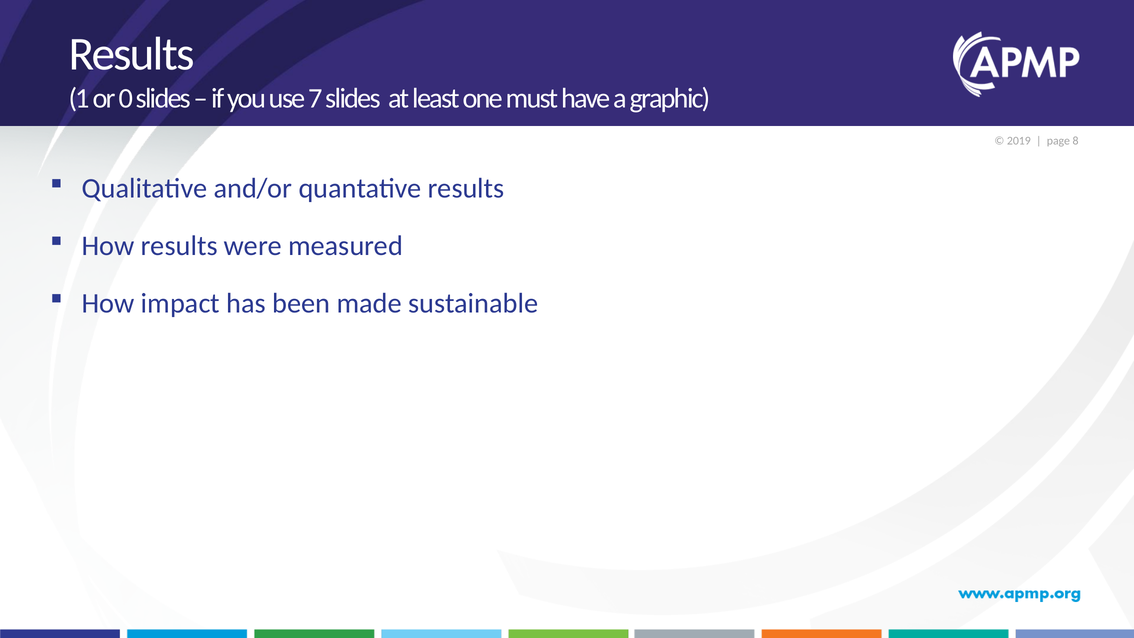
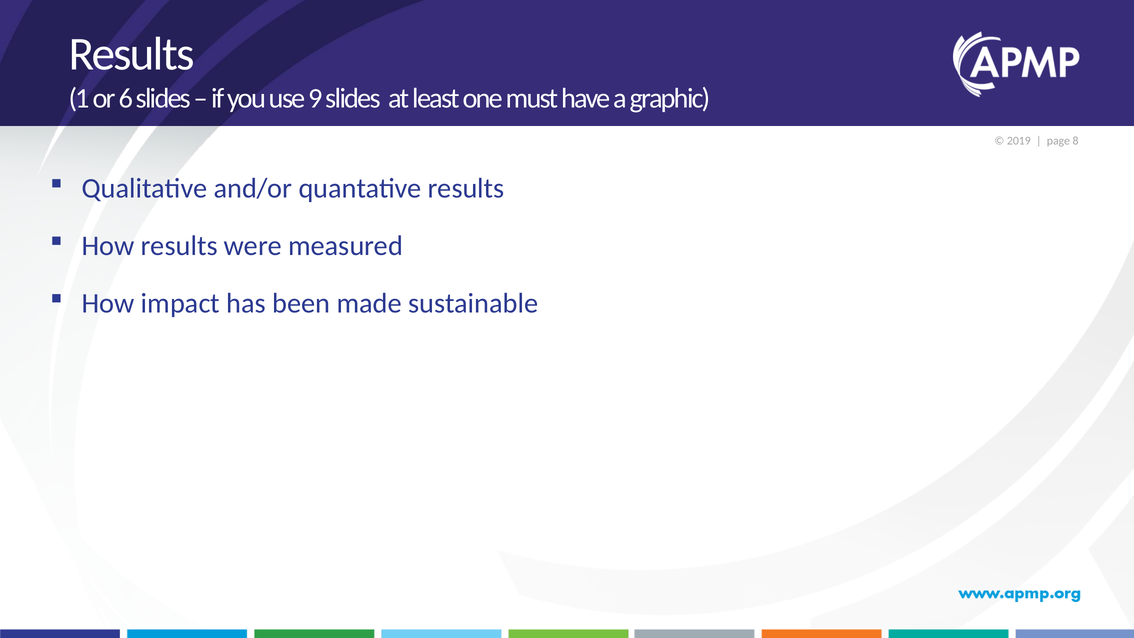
0: 0 -> 6
7: 7 -> 9
